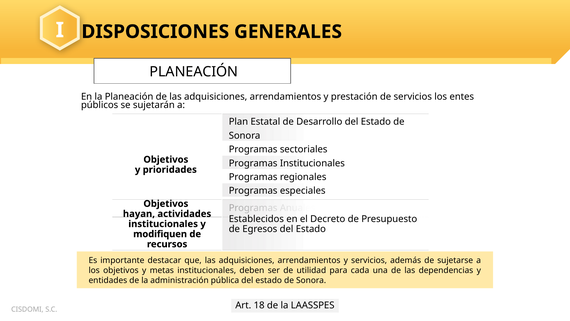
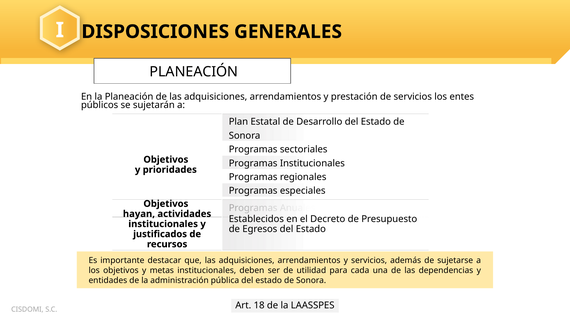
modifiquen: modifiquen -> justificados
